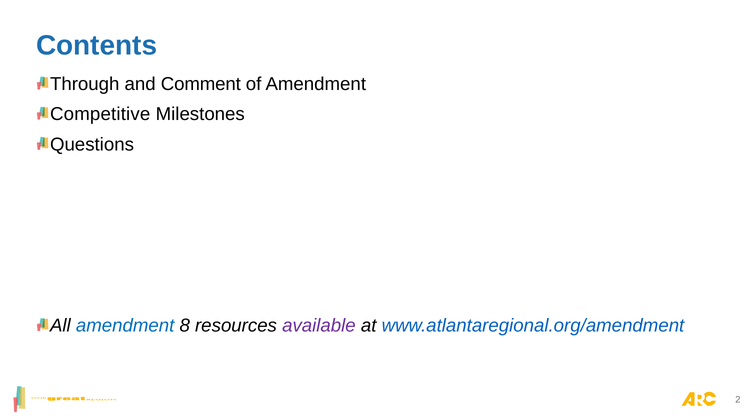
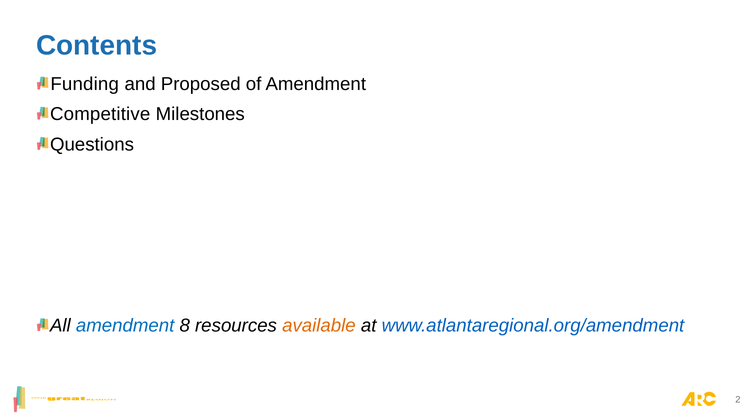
Through: Through -> Funding
Comment: Comment -> Proposed
available colour: purple -> orange
